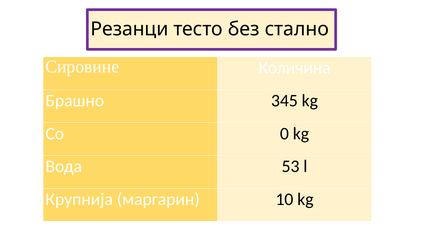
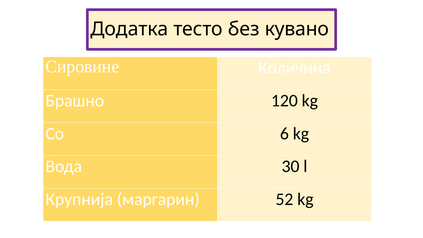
Резанци: Резанци -> Додатка
стално: стално -> кувано
345: 345 -> 120
0: 0 -> 6
53: 53 -> 30
10: 10 -> 52
